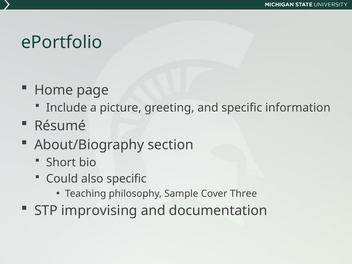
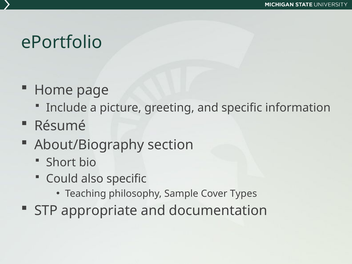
Three: Three -> Types
improvising: improvising -> appropriate
